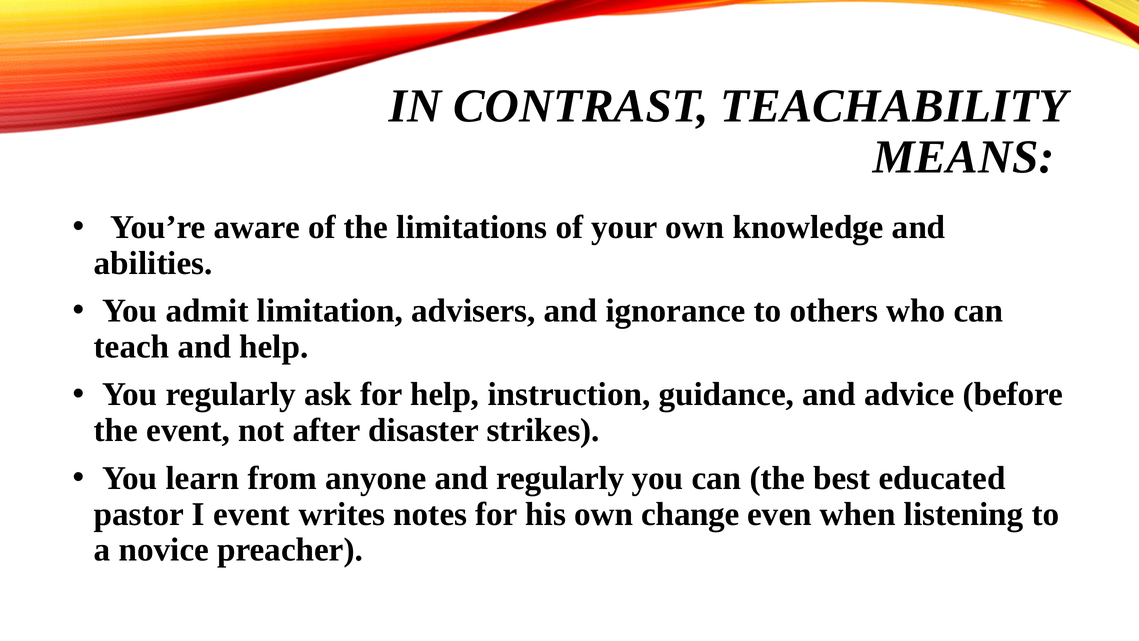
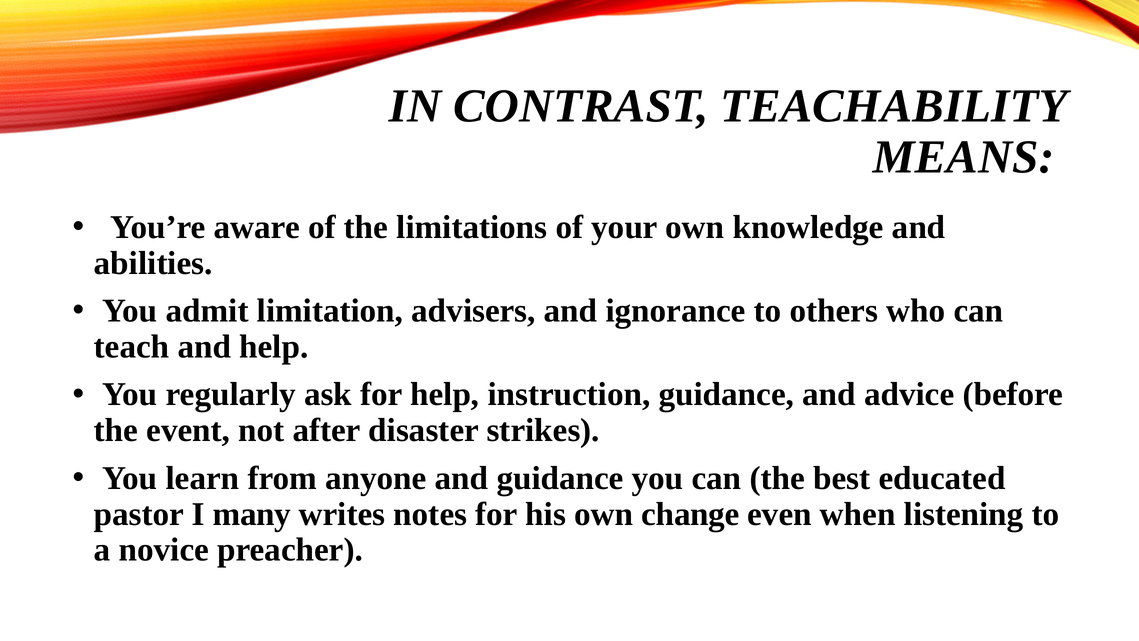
and regularly: regularly -> guidance
I event: event -> many
